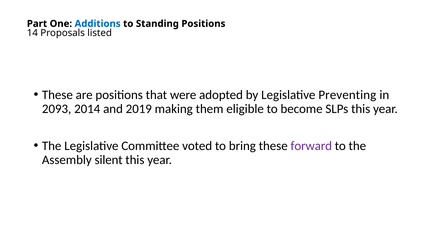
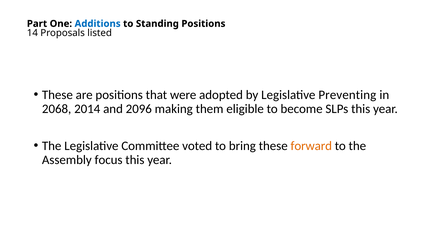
2093: 2093 -> 2068
2019: 2019 -> 2096
forward colour: purple -> orange
silent: silent -> focus
